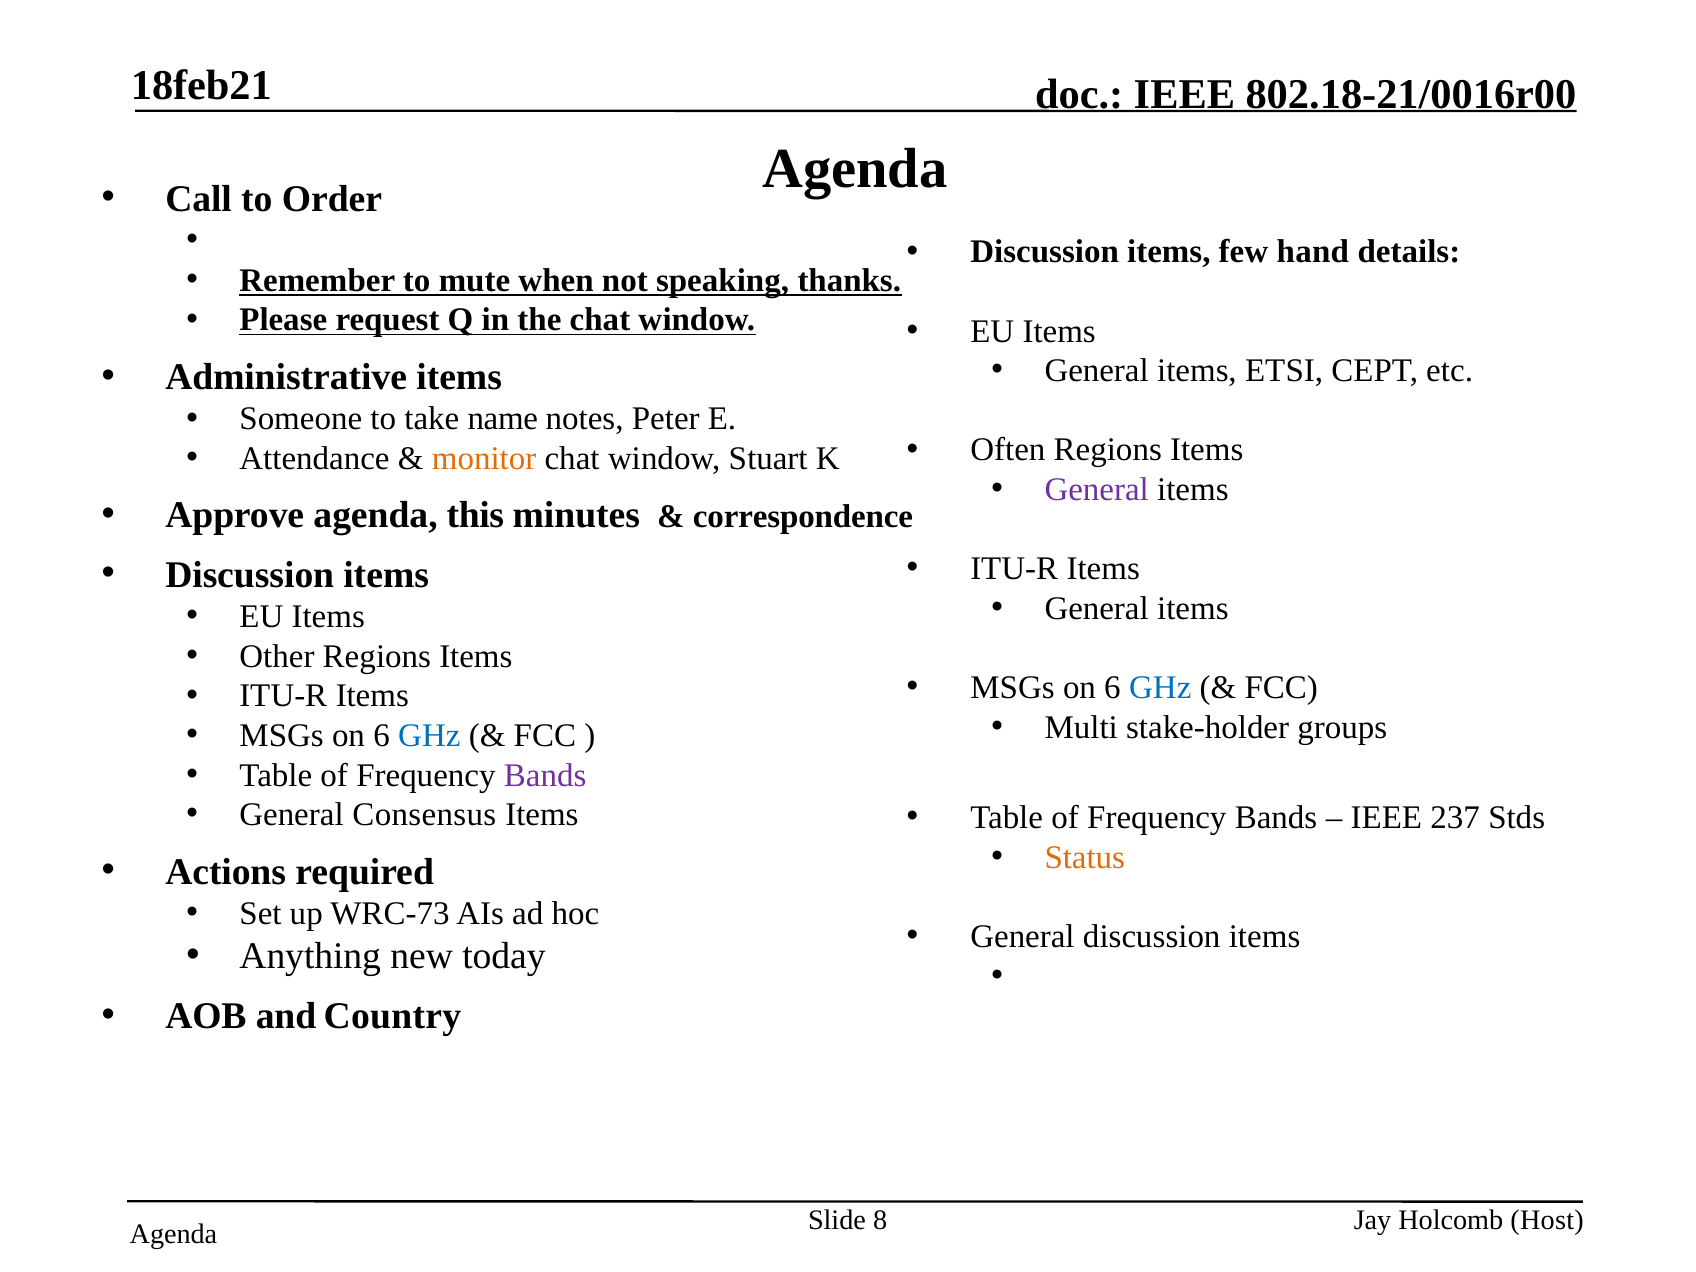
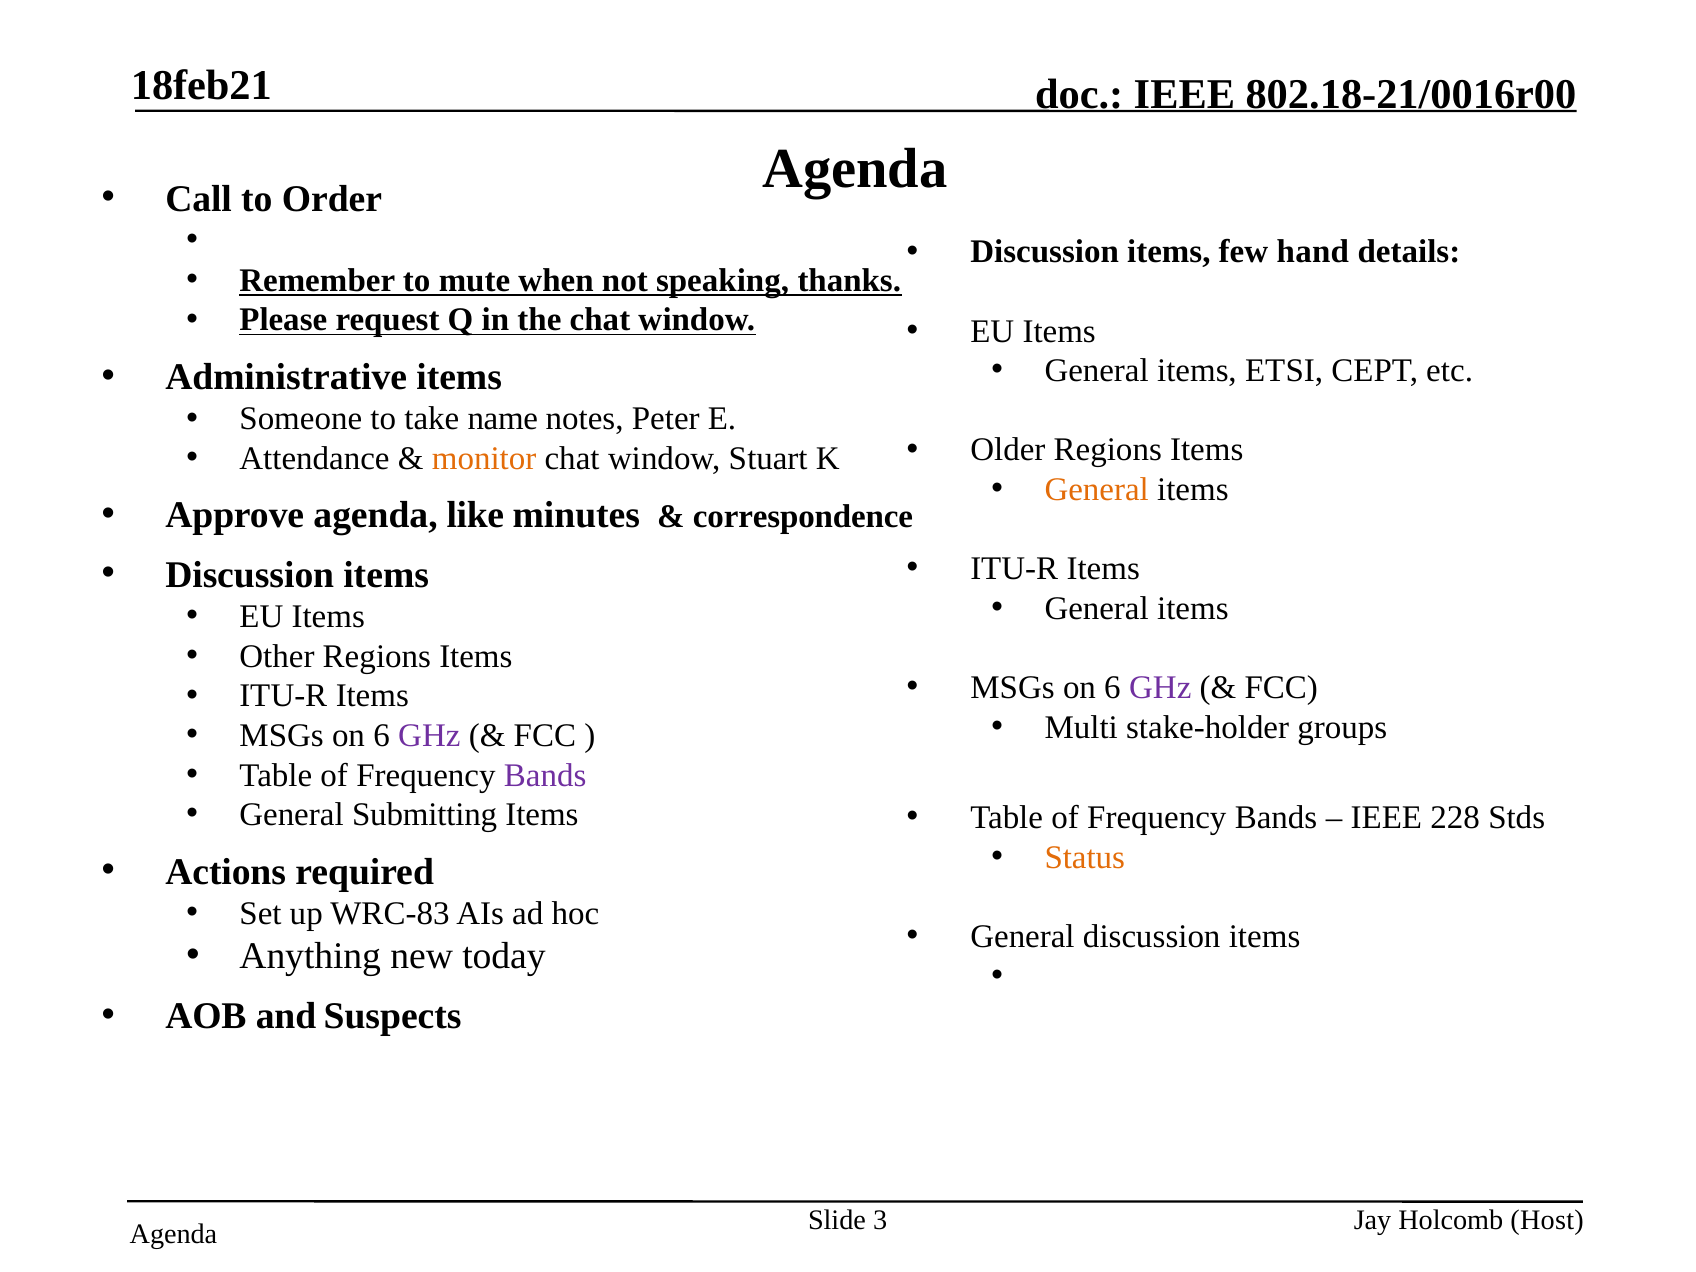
Often: Often -> Older
General at (1097, 490) colour: purple -> orange
agenda this: this -> like
GHz at (1160, 688) colour: blue -> purple
GHz at (429, 736) colour: blue -> purple
Consensus: Consensus -> Submitting
237: 237 -> 228
WRC-73: WRC-73 -> WRC-83
Country: Country -> Suspects
8: 8 -> 3
